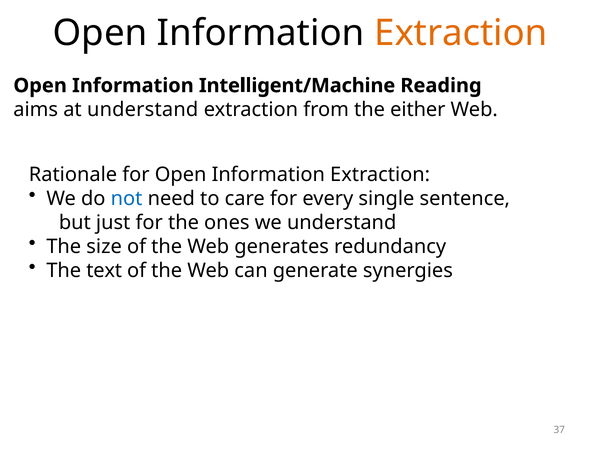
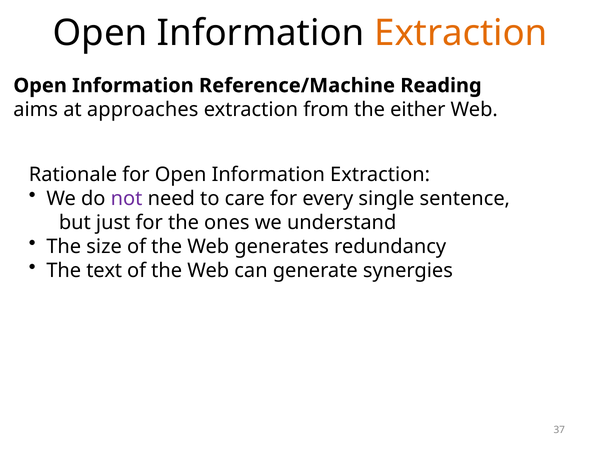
Intelligent/Machine: Intelligent/Machine -> Reference/Machine
at understand: understand -> approaches
not colour: blue -> purple
